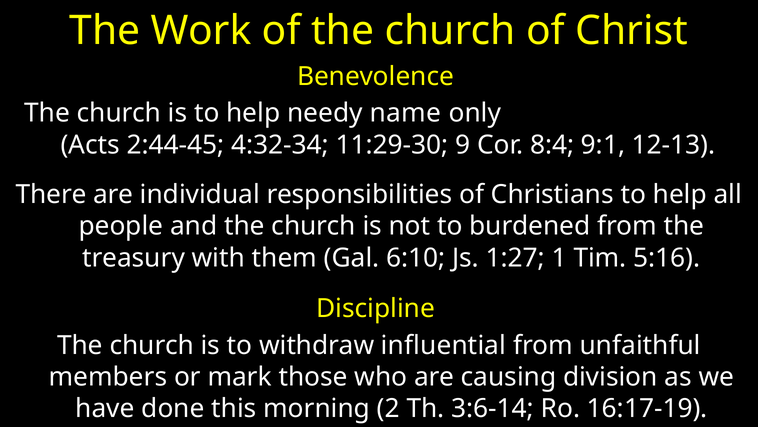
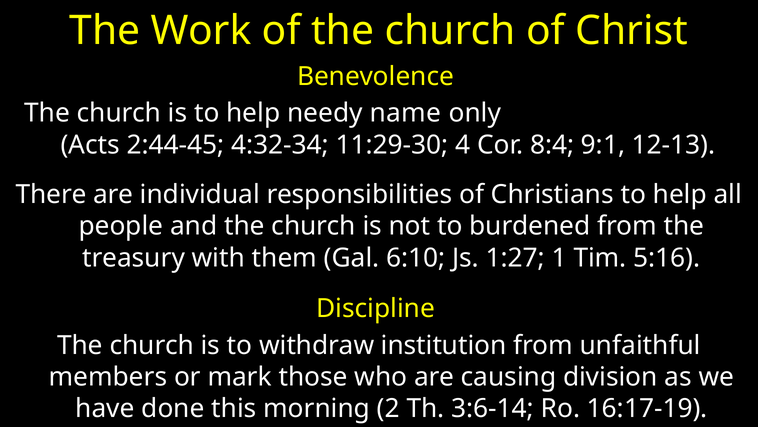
9: 9 -> 4
influential: influential -> institution
